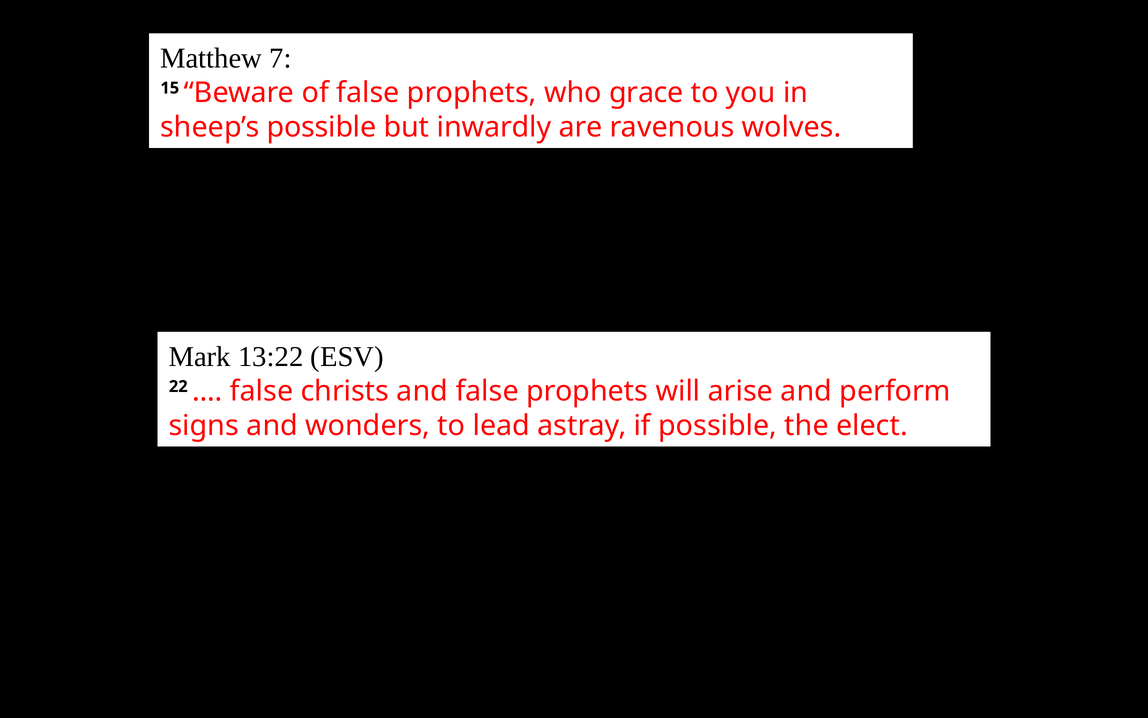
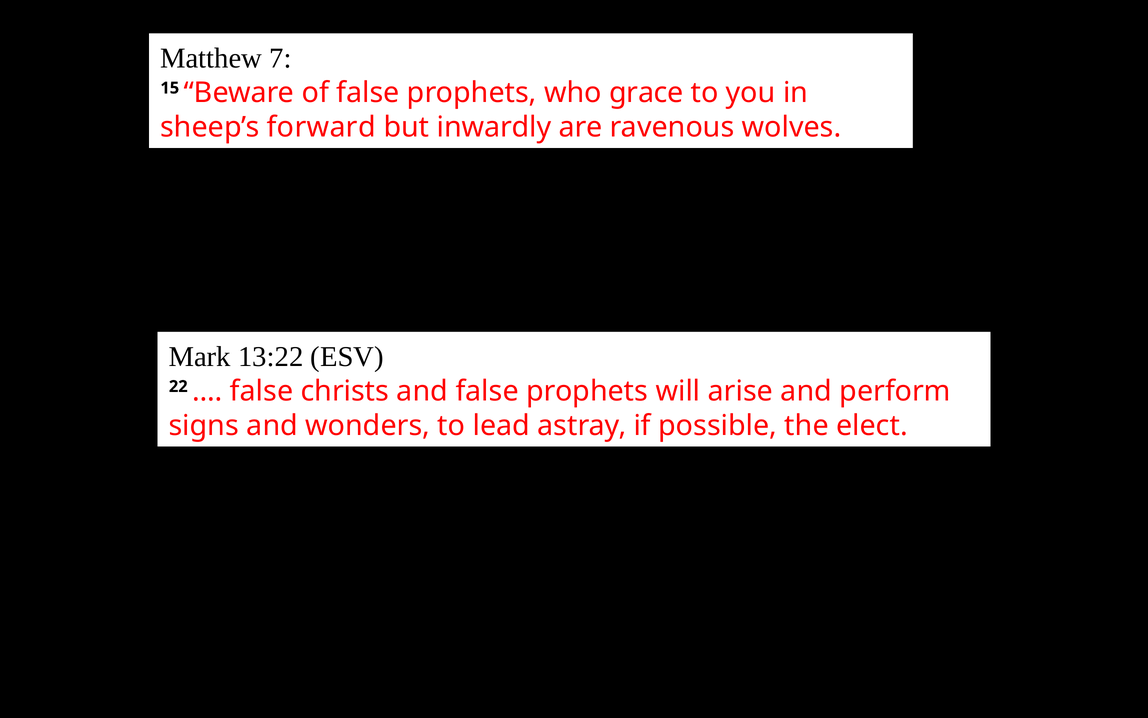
sheep’s possible: possible -> forward
